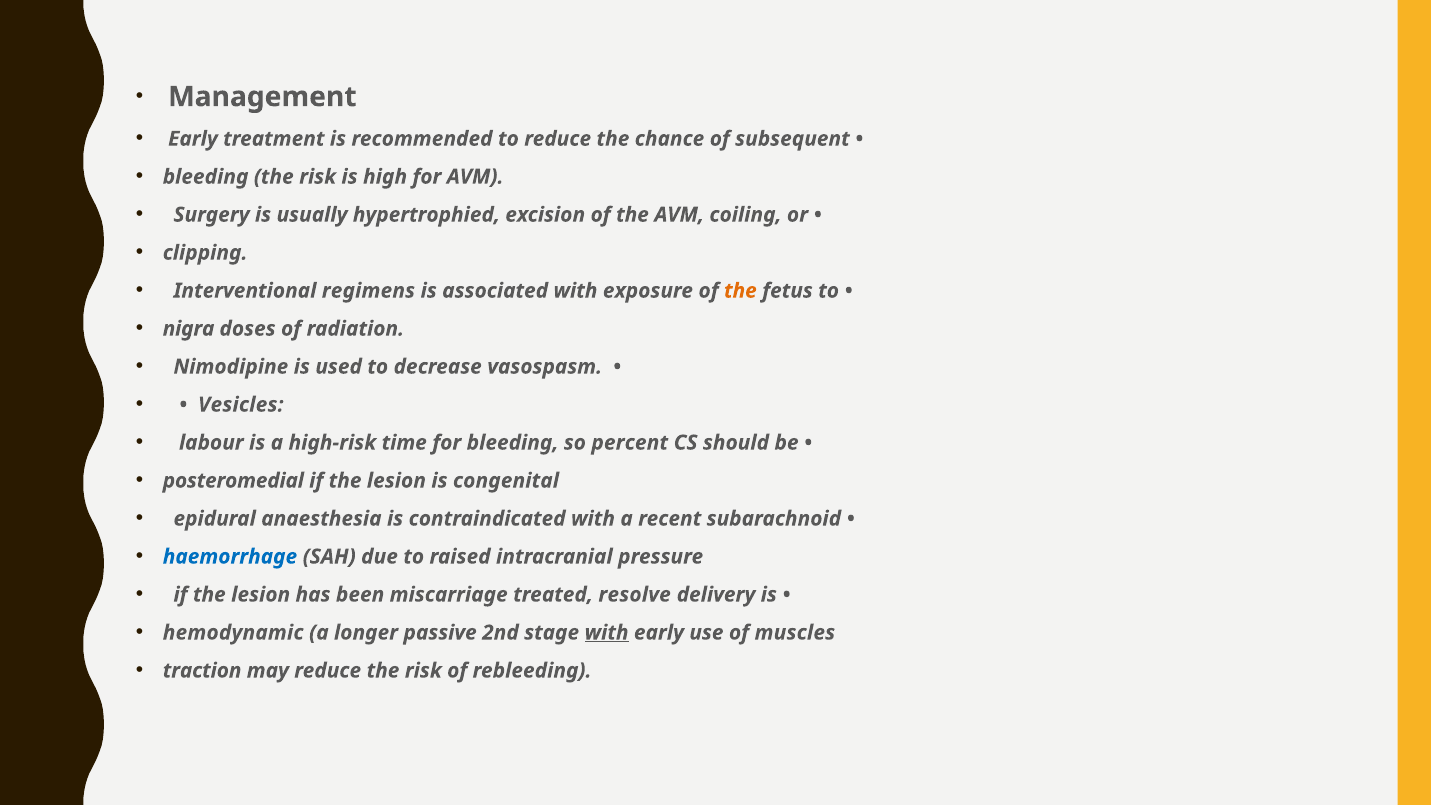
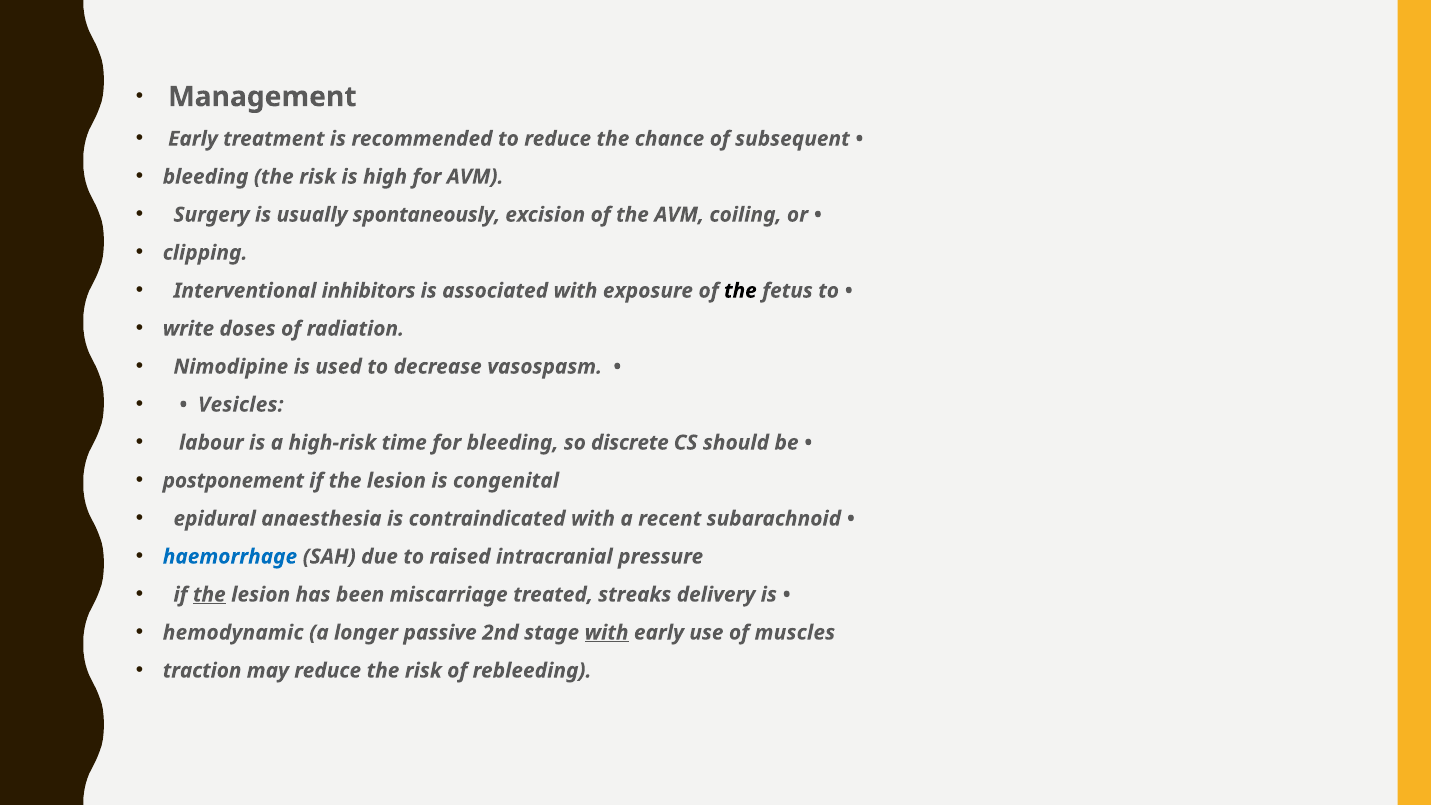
hypertrophied: hypertrophied -> spontaneously
regimens: regimens -> inhibitors
the at (740, 291) colour: orange -> black
nigra: nigra -> write
percent: percent -> discrete
posteromedial: posteromedial -> postponement
the at (209, 595) underline: none -> present
resolve: resolve -> streaks
